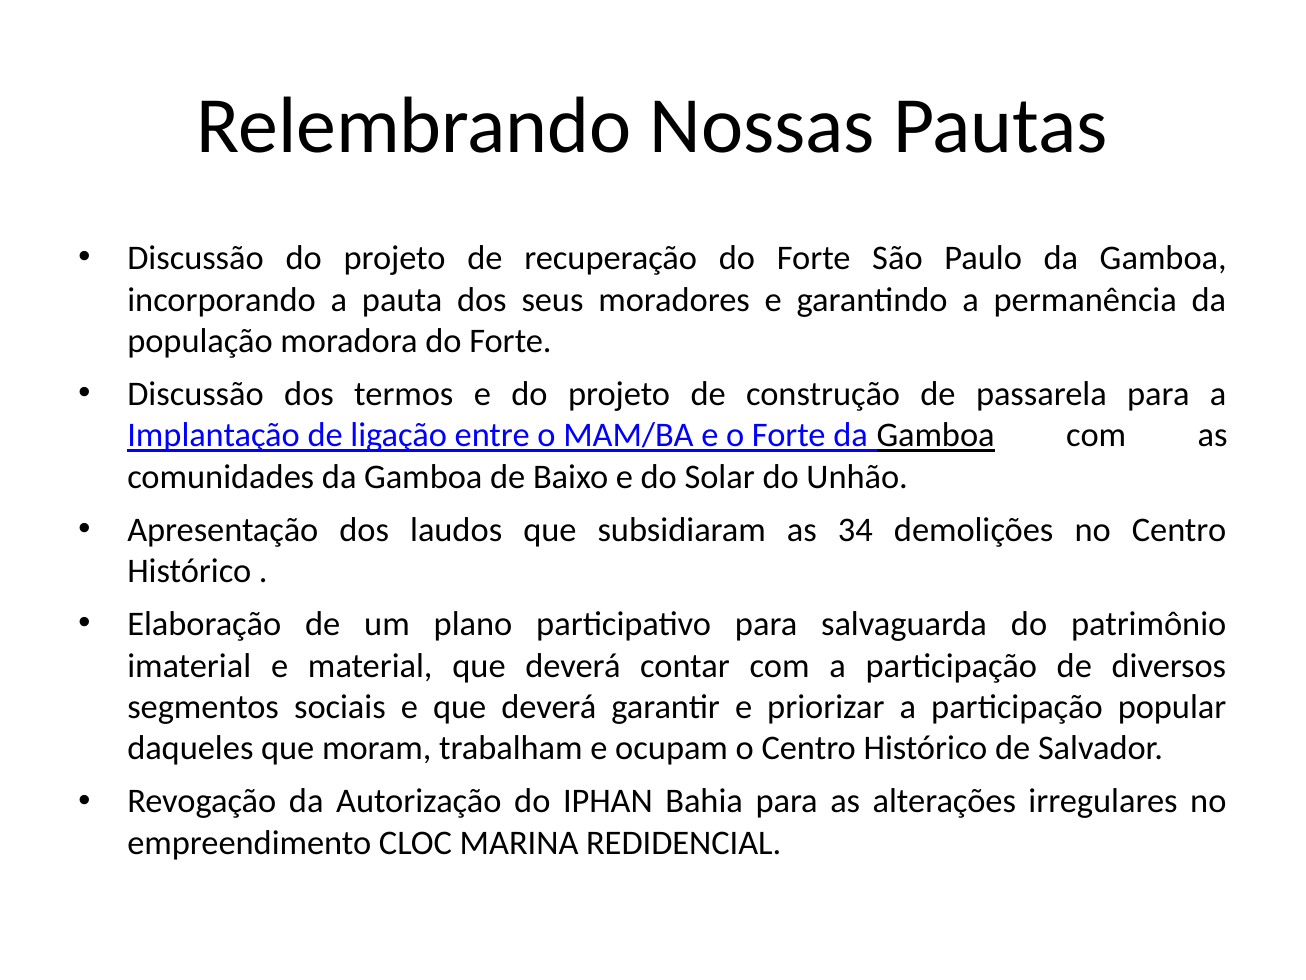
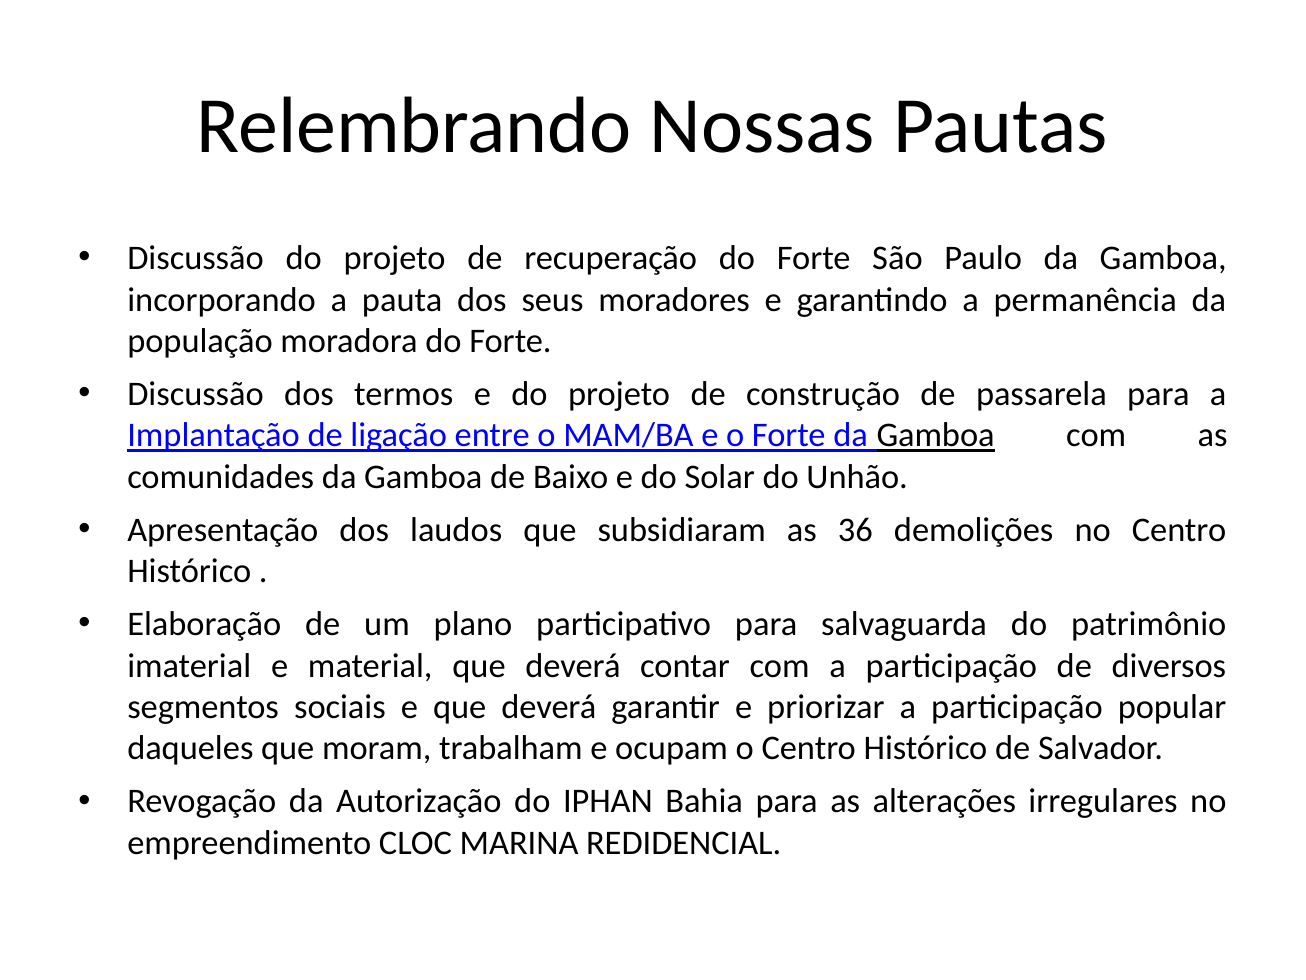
34: 34 -> 36
